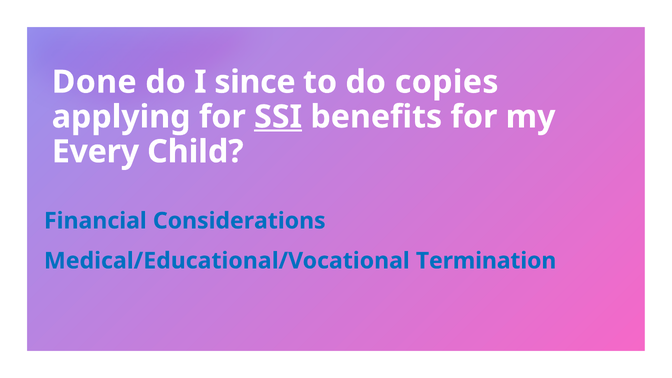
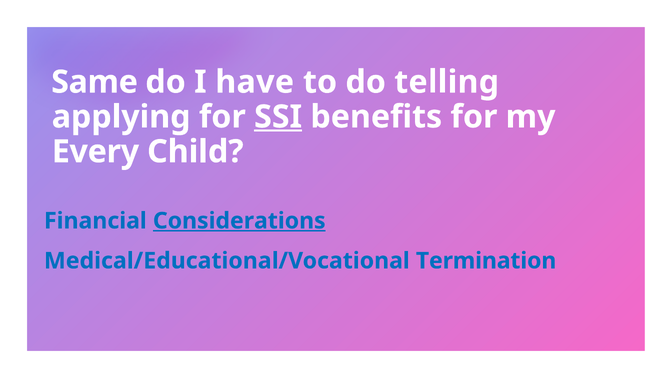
Done: Done -> Same
since: since -> have
copies: copies -> telling
Considerations underline: none -> present
